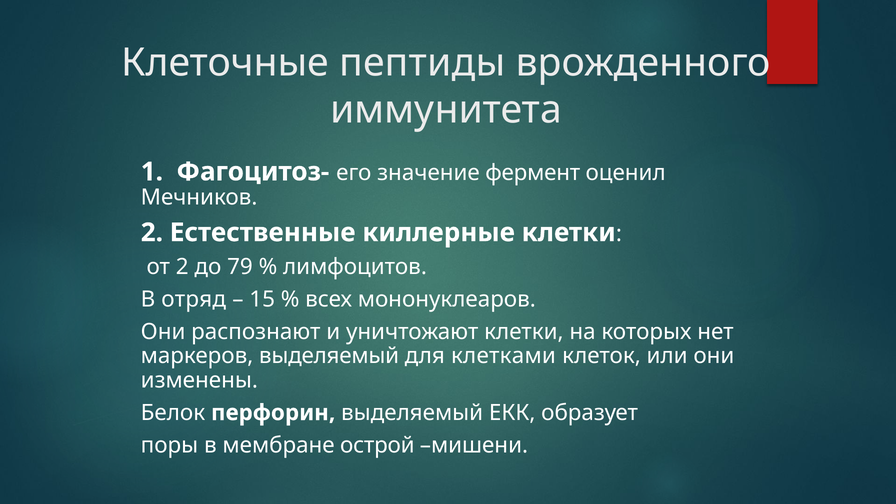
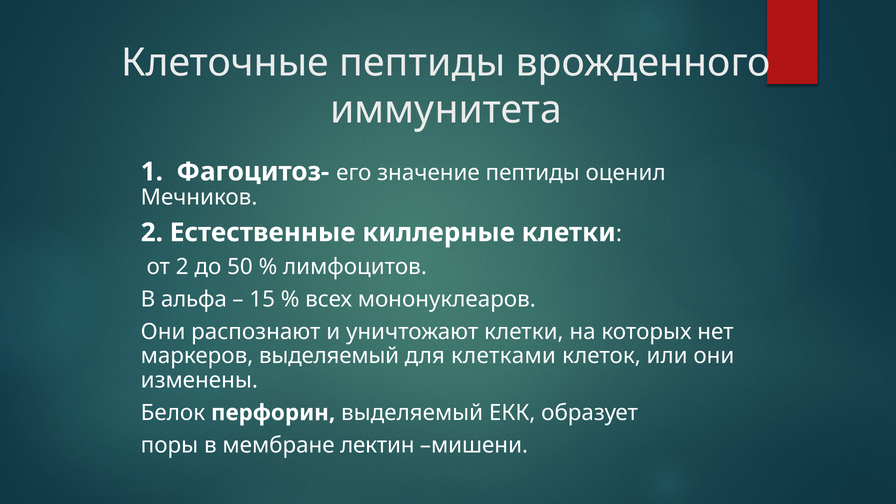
значение фермент: фермент -> пептиды
79: 79 -> 50
отряд: отряд -> альфа
острой: острой -> лектин
